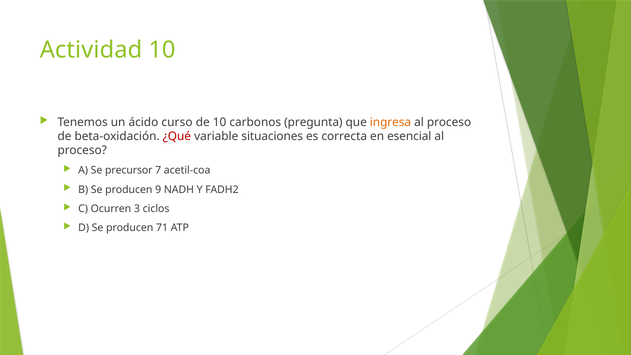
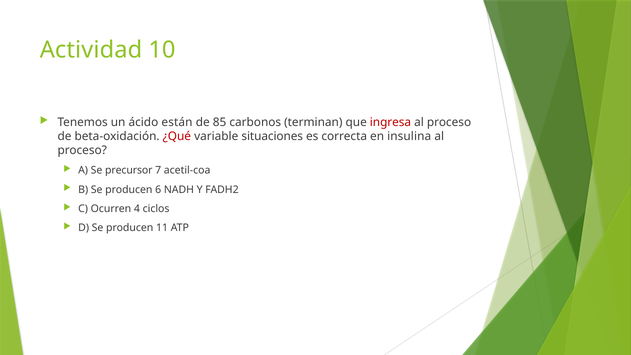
curso: curso -> están
de 10: 10 -> 85
pregunta: pregunta -> terminan
ingresa colour: orange -> red
esencial: esencial -> insulina
9: 9 -> 6
3: 3 -> 4
71: 71 -> 11
